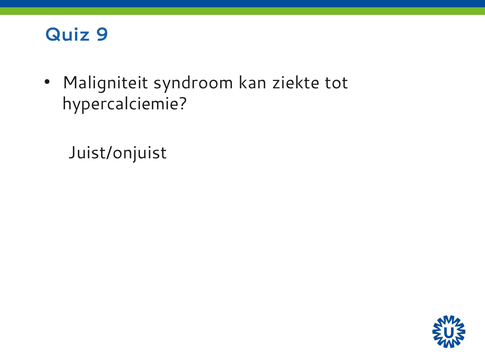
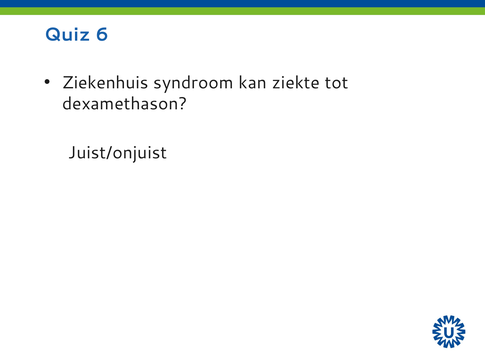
9: 9 -> 6
Maligniteit: Maligniteit -> Ziekenhuis
hypercalciemie: hypercalciemie -> dexamethason
